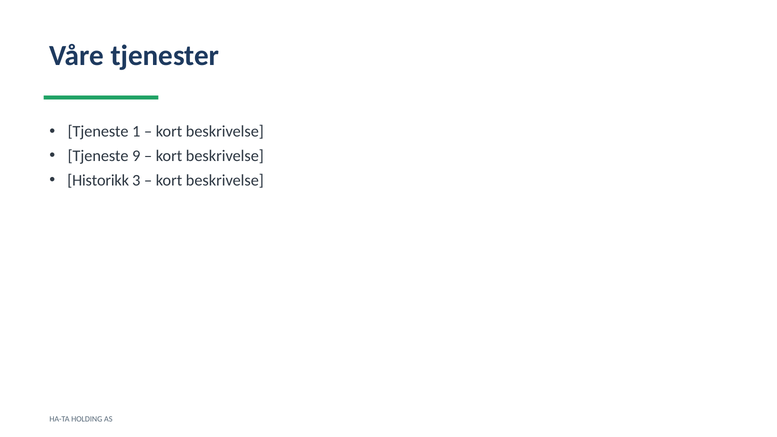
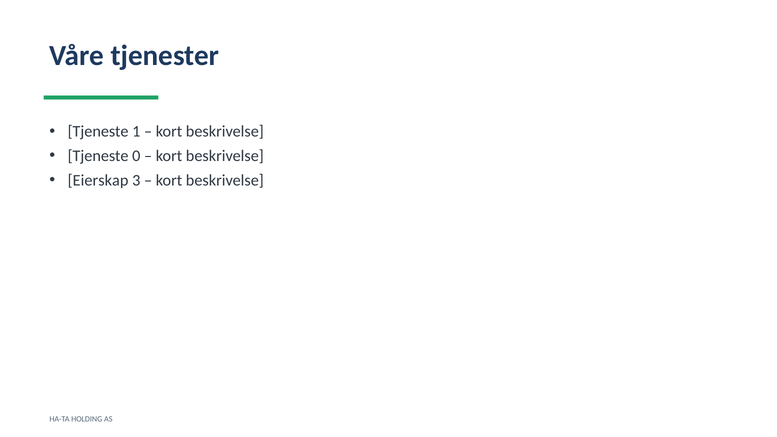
9: 9 -> 0
Historikk: Historikk -> Eierskap
